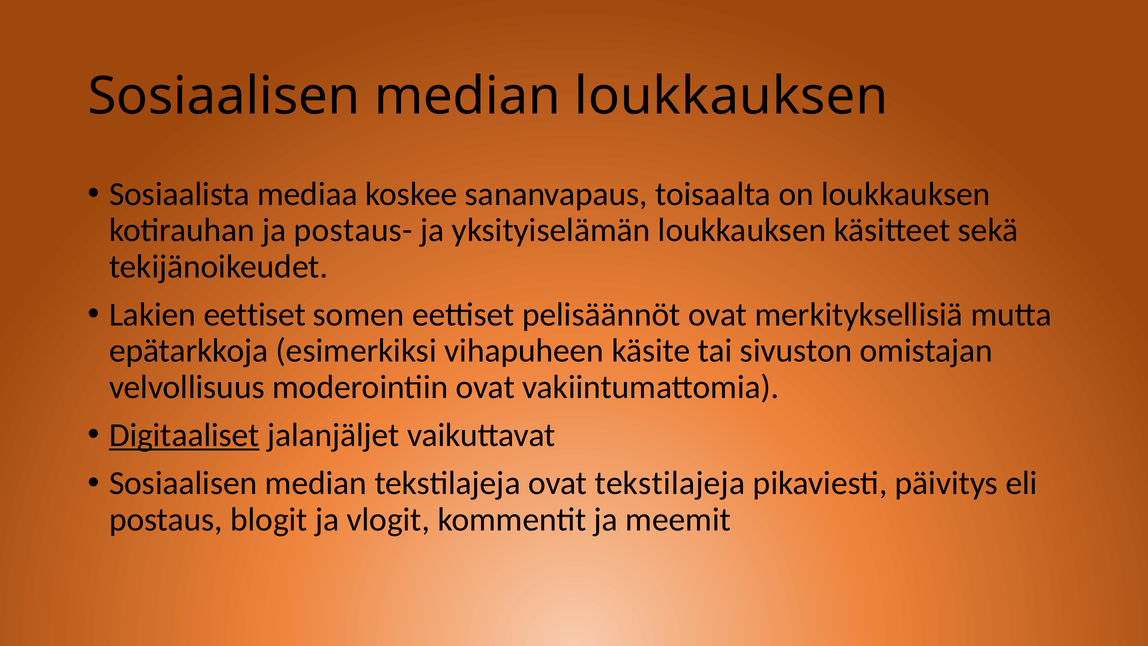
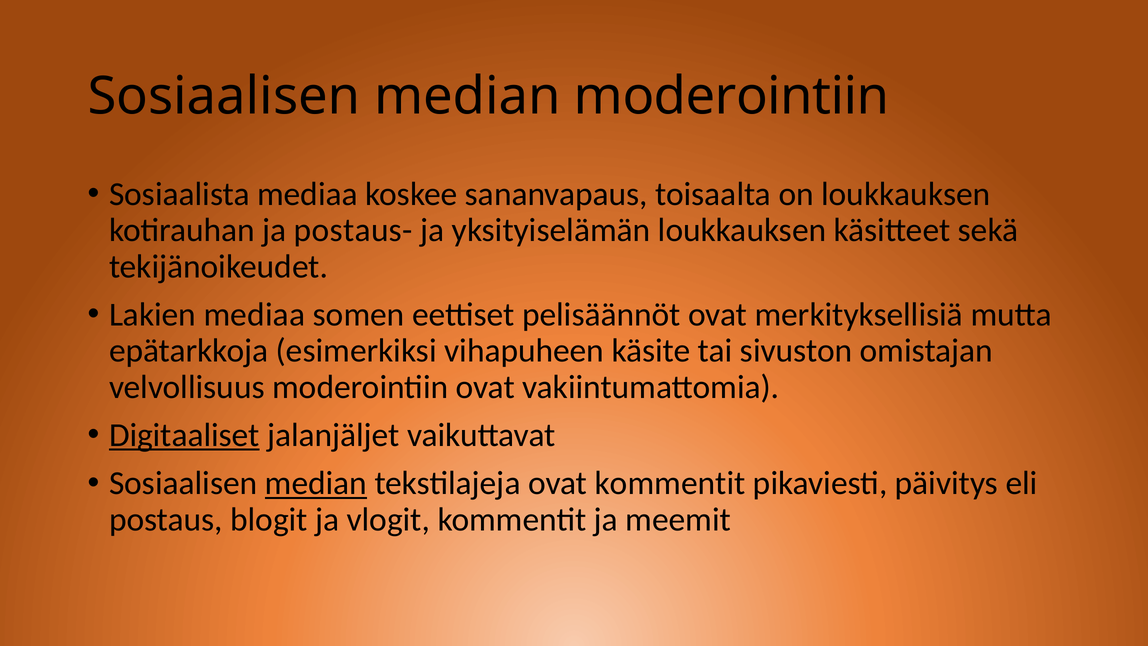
median loukkauksen: loukkauksen -> moderointiin
Lakien eettiset: eettiset -> mediaa
median at (316, 483) underline: none -> present
ovat tekstilajeja: tekstilajeja -> kommentit
